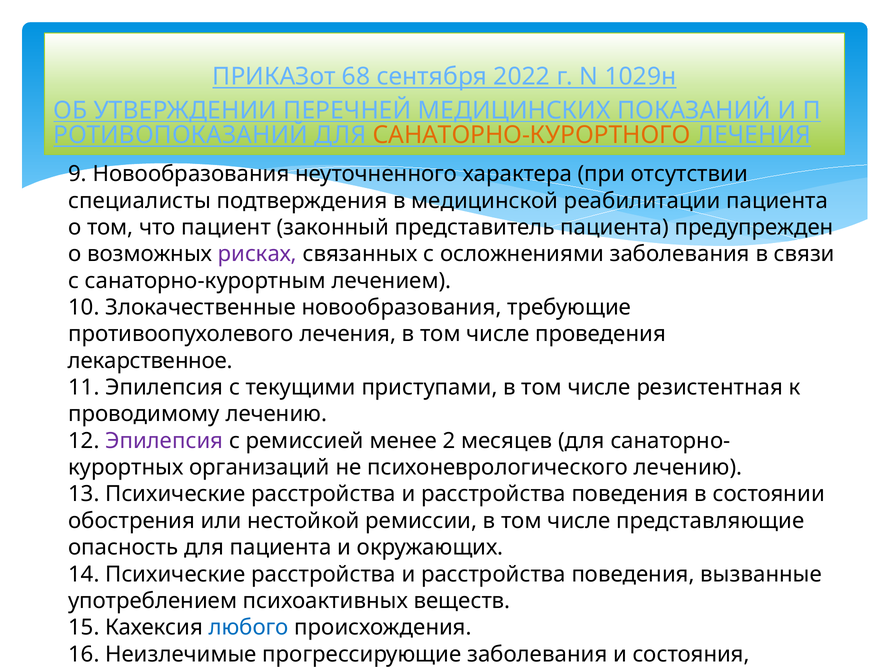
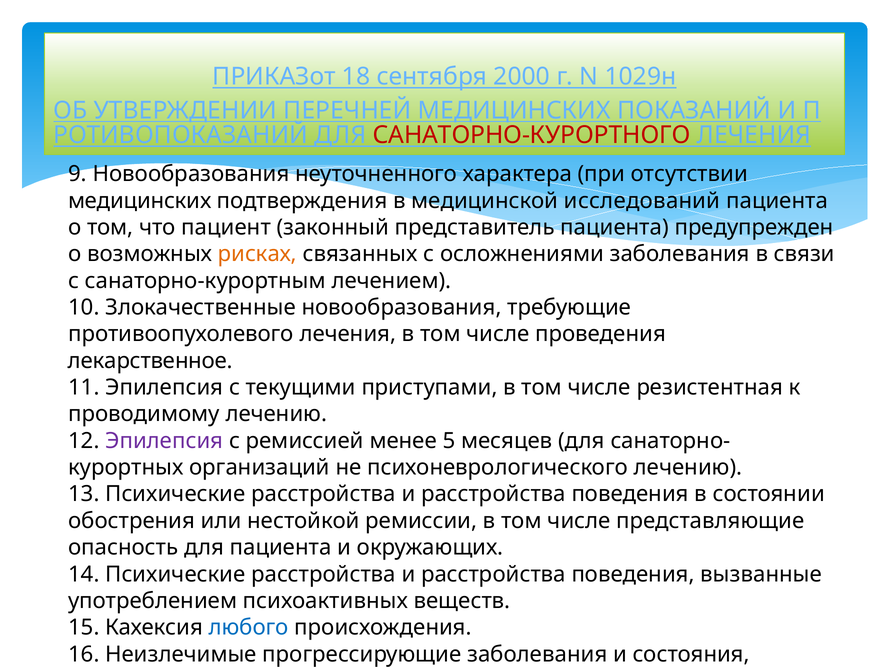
68: 68 -> 18
2022: 2022 -> 2000
САНАТОРНО-КУРОРТНОГО colour: orange -> red
специалисты at (140, 201): специалисты -> медицинских
реабилитации: реабилитации -> исследований
рисках colour: purple -> orange
2: 2 -> 5
